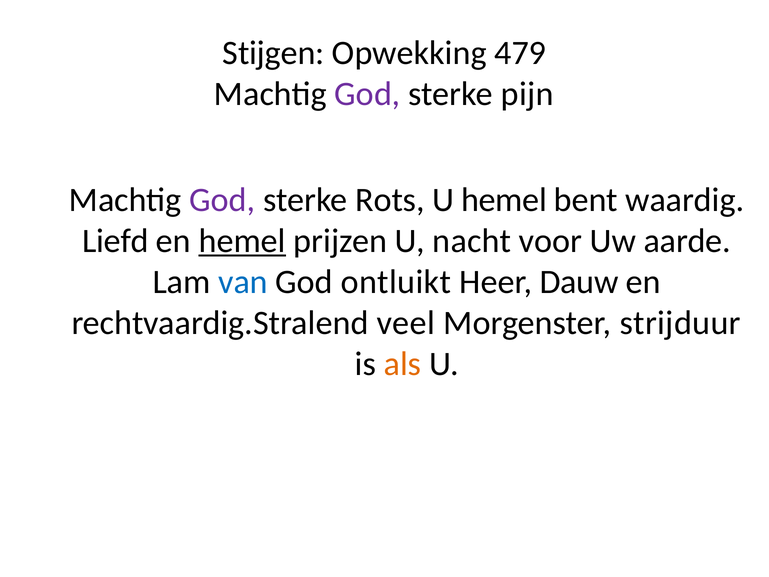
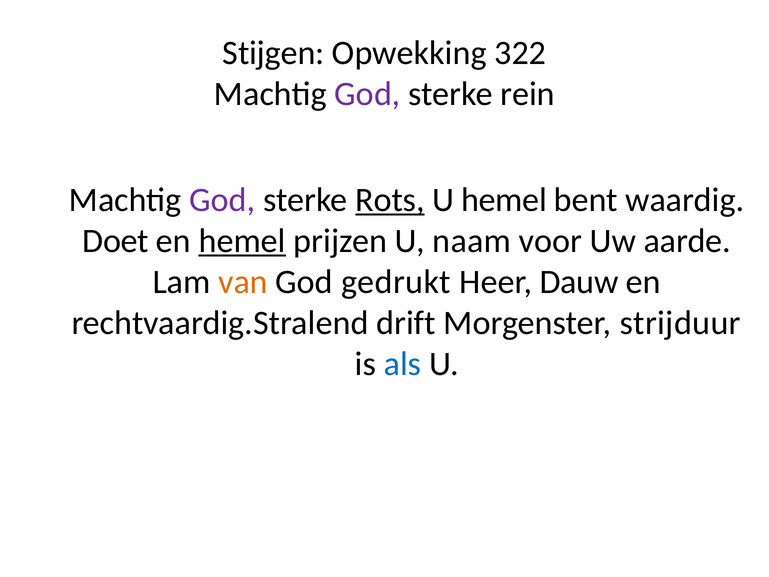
479: 479 -> 322
pijn: pijn -> rein
Rots underline: none -> present
Liefd: Liefd -> Doet
nacht: nacht -> naam
van colour: blue -> orange
ontluikt: ontluikt -> gedrukt
veel: veel -> drift
als colour: orange -> blue
